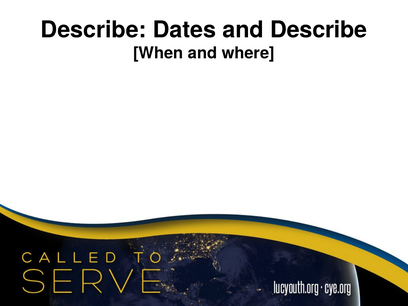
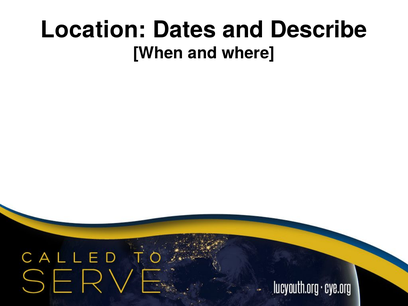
Describe at (94, 30): Describe -> Location
